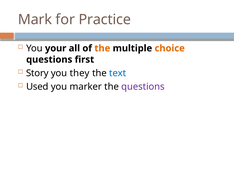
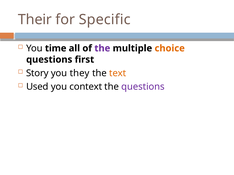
Mark: Mark -> Their
Practice: Practice -> Specific
your: your -> time
the at (102, 48) colour: orange -> purple
text colour: blue -> orange
marker: marker -> context
